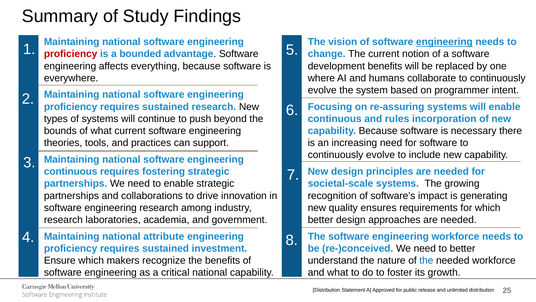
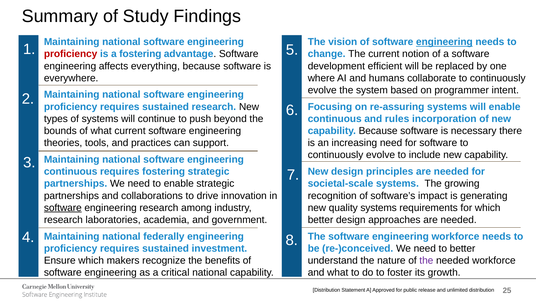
a bounded: bounded -> fostering
development benefits: benefits -> efficient
software at (63, 207) underline: none -> present
quality ensures: ensures -> systems
attribute: attribute -> federally
the at (426, 260) colour: blue -> purple
